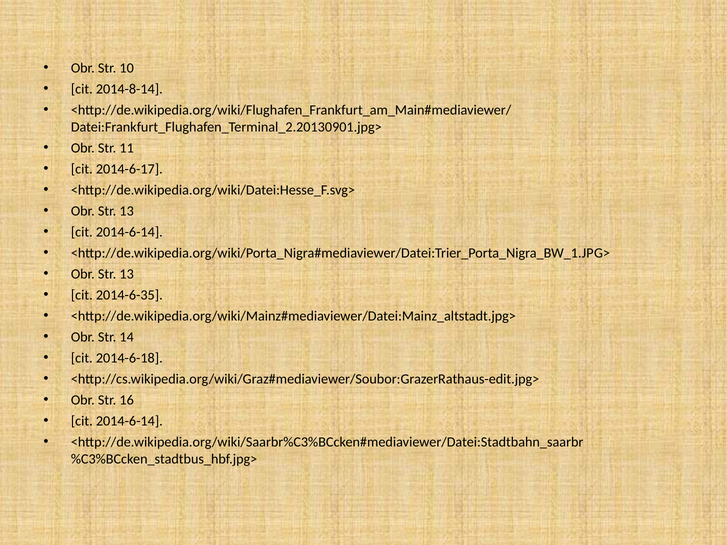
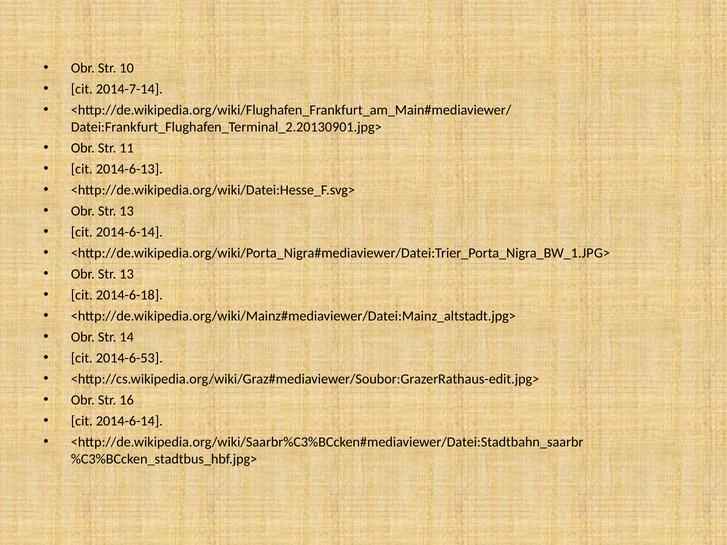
2014-8-14: 2014-8-14 -> 2014-7-14
2014-6-17: 2014-6-17 -> 2014-6-13
2014-6-35: 2014-6-35 -> 2014-6-18
2014-6-18: 2014-6-18 -> 2014-6-53
